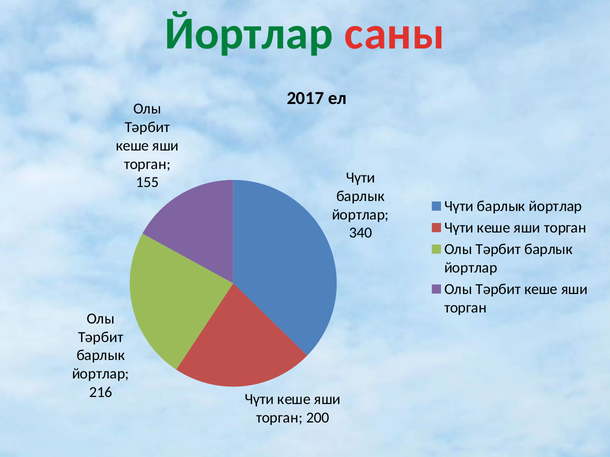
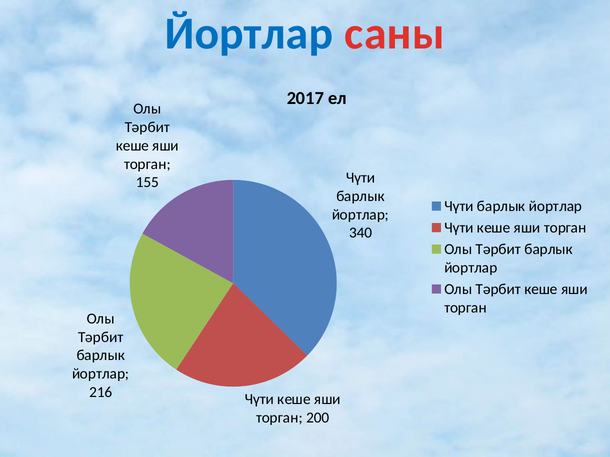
Йортлар at (249, 34) colour: green -> blue
